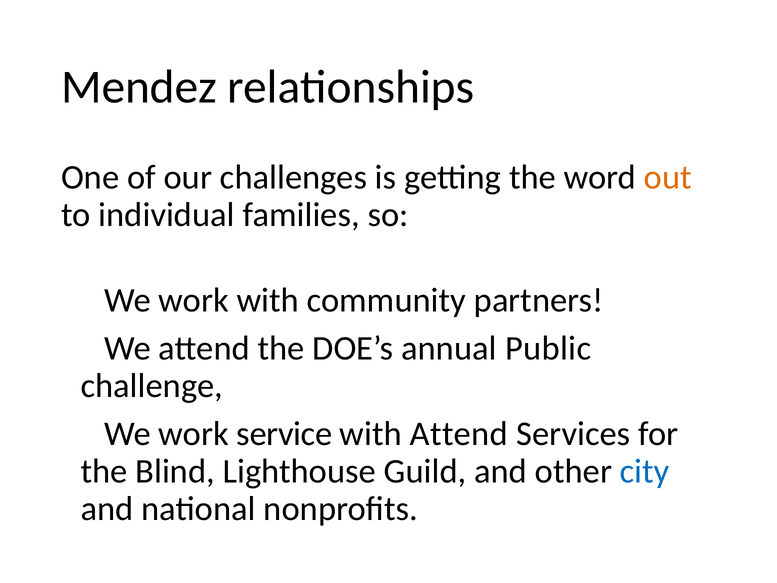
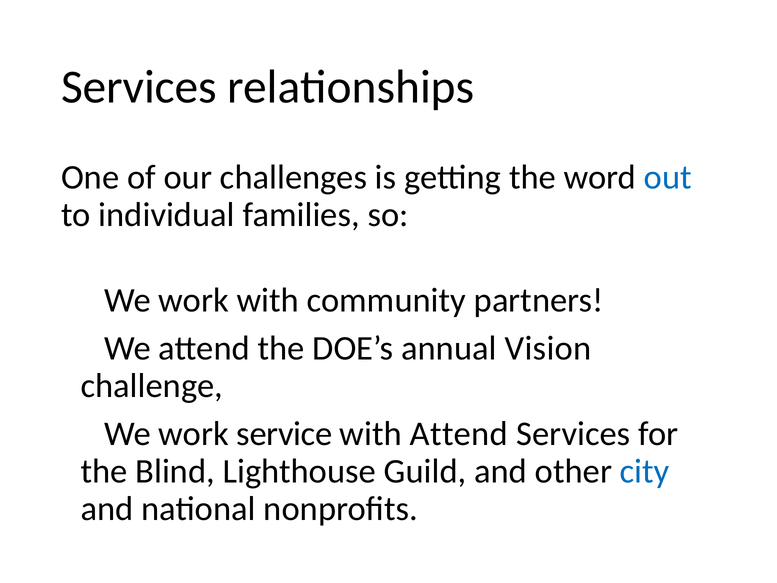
Mendez at (139, 87): Mendez -> Services
out colour: orange -> blue
Public: Public -> Vision
